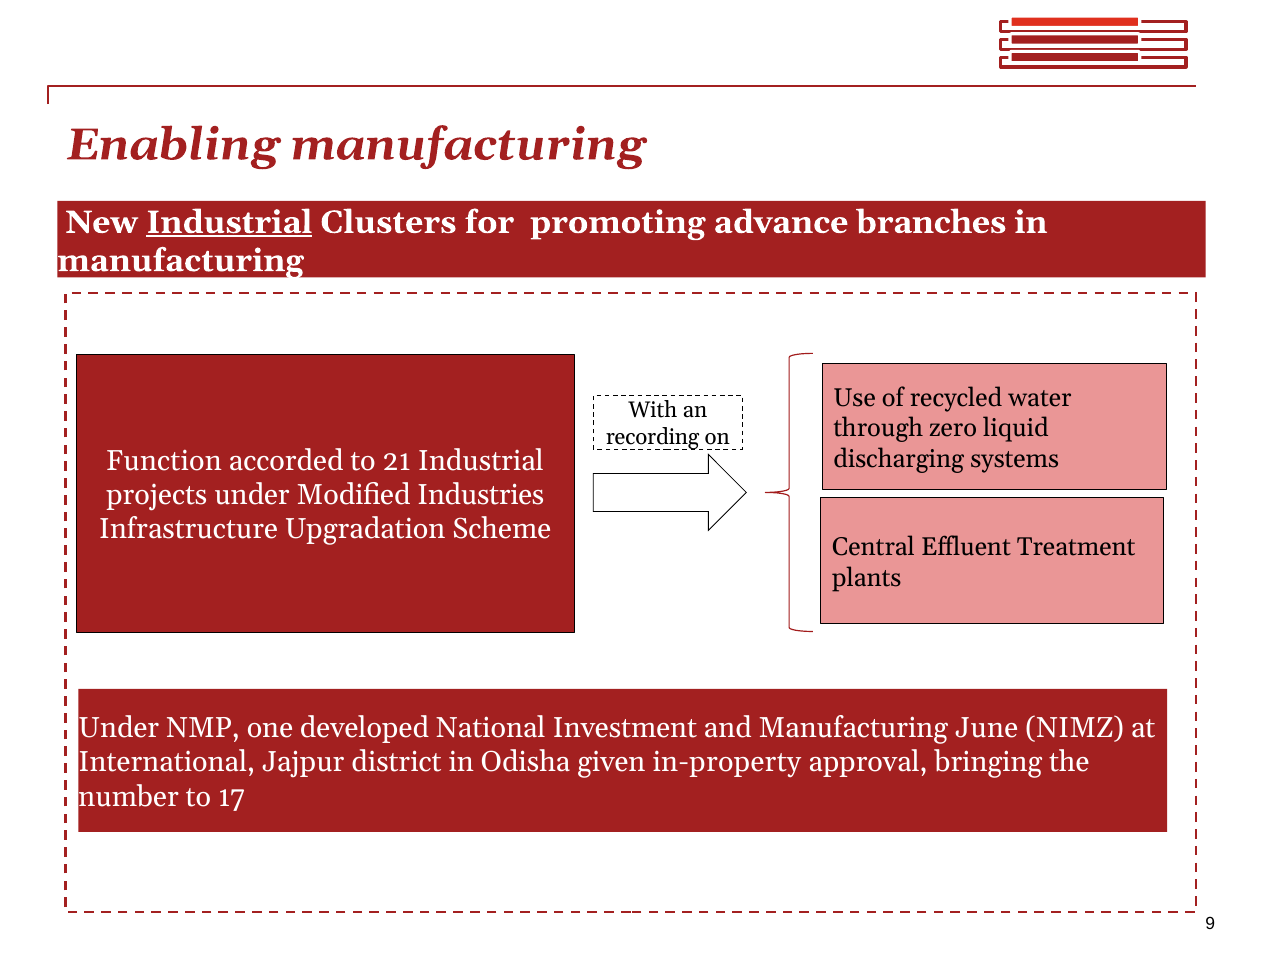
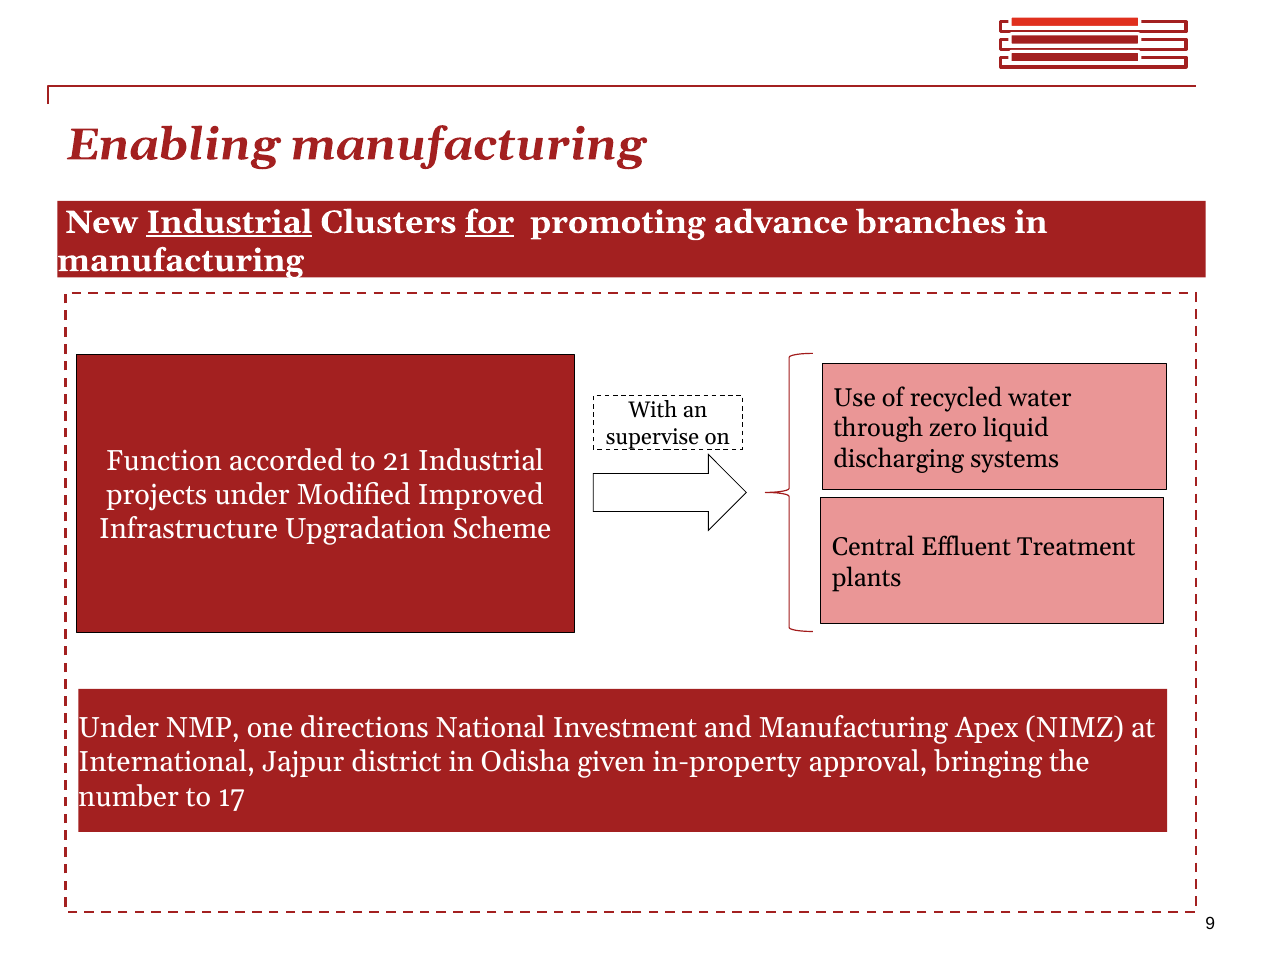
for underline: none -> present
recording: recording -> supervise
Industries: Industries -> Improved
developed: developed -> directions
June: June -> Apex
